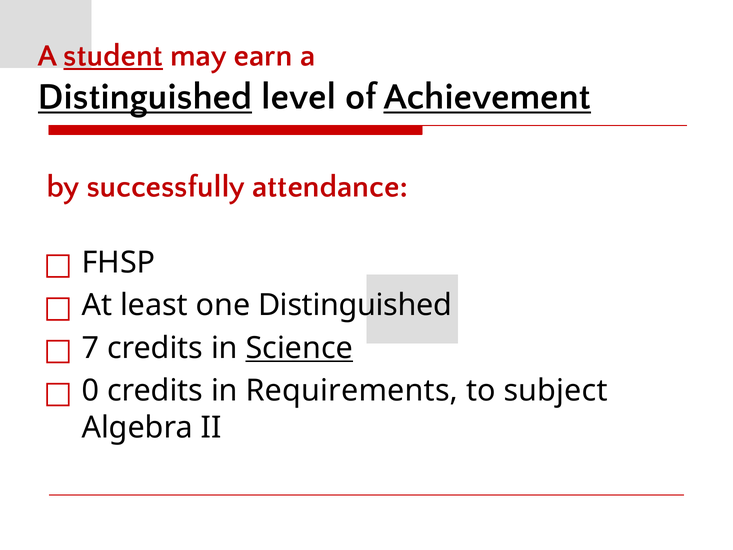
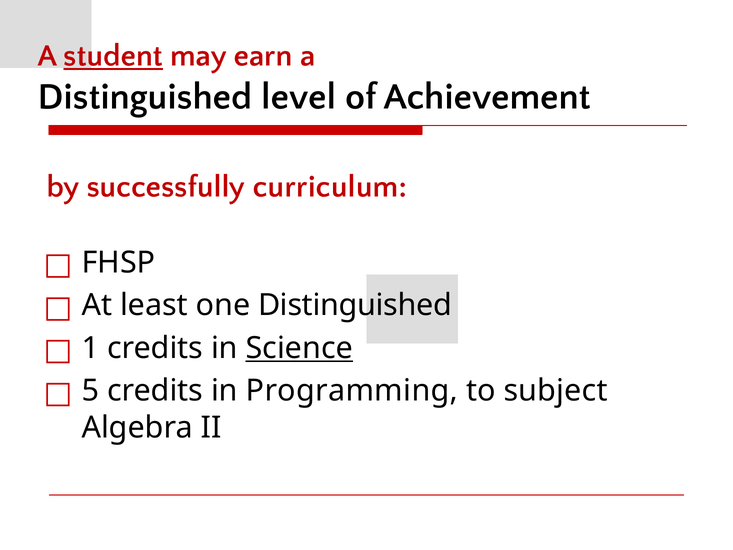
Distinguished at (145, 97) underline: present -> none
Achievement underline: present -> none
attendance: attendance -> curriculum
7: 7 -> 1
0: 0 -> 5
Requirements: Requirements -> Programming
